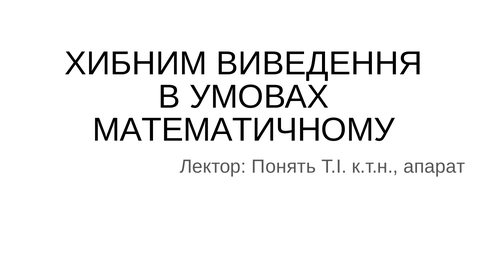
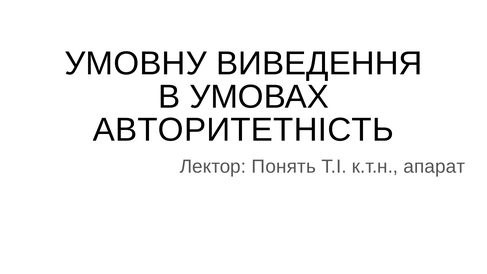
ХИБНИМ: ХИБНИМ -> УМОВНУ
МАТЕМАТИЧНОМУ: МАТЕМАТИЧНОМУ -> АВТОРИТЕТНІСТЬ
